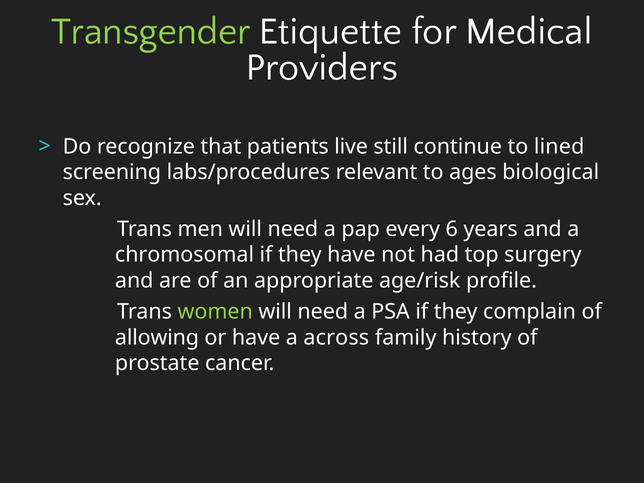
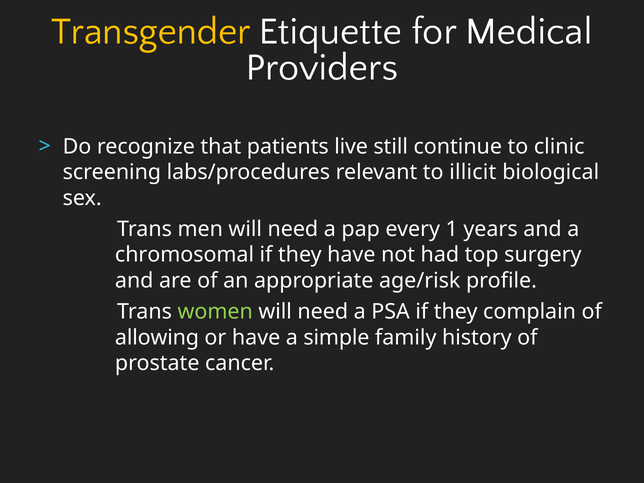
Transgender colour: light green -> yellow
lined: lined -> clinic
ages: ages -> illicit
6: 6 -> 1
across: across -> simple
